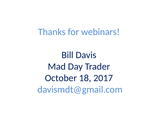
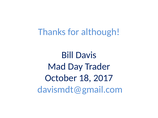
webinars: webinars -> although
